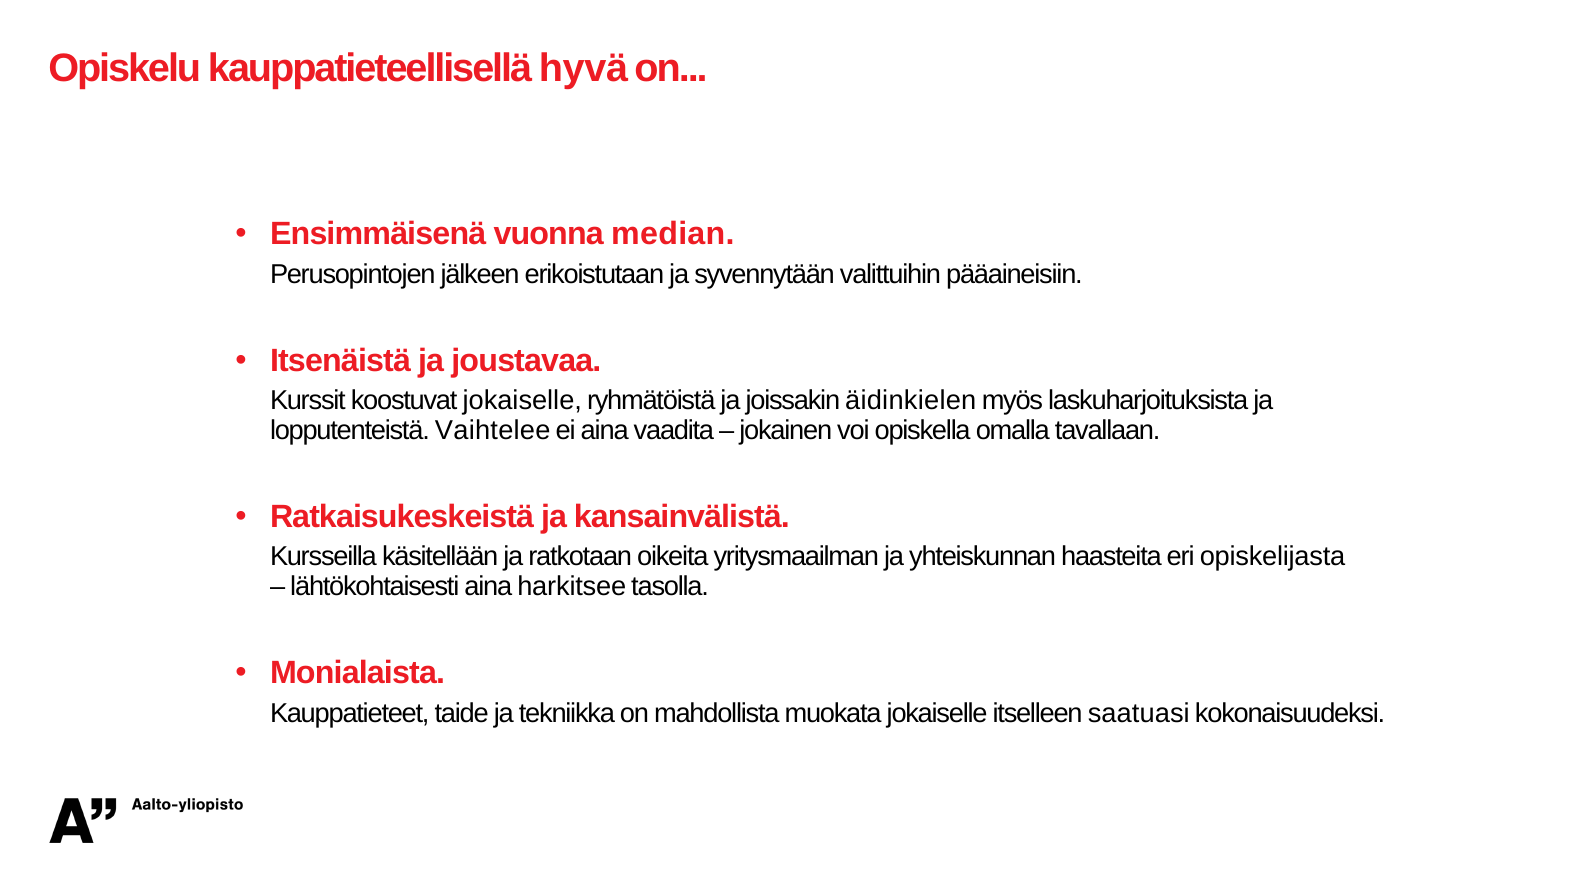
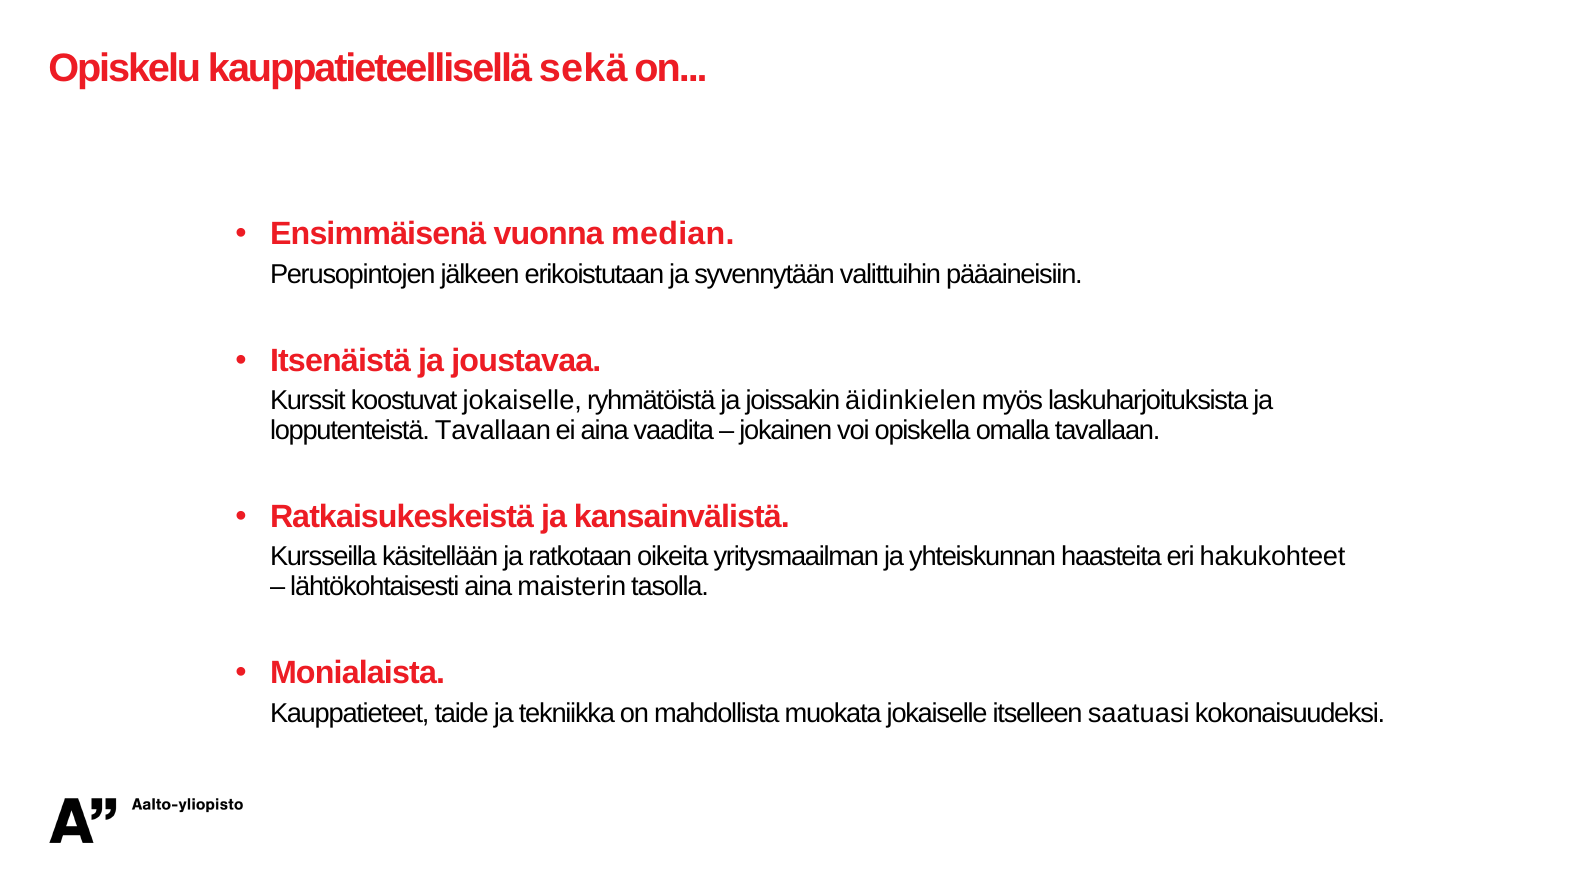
hyvä: hyvä -> sekä
lopputenteistä Vaihtelee: Vaihtelee -> Tavallaan
opiskelijasta: opiskelijasta -> hakukohteet
harkitsee: harkitsee -> maisterin
